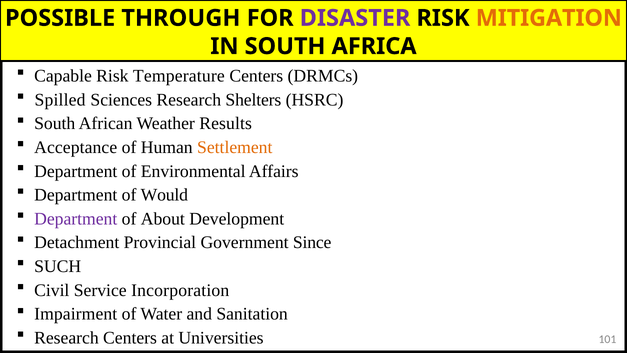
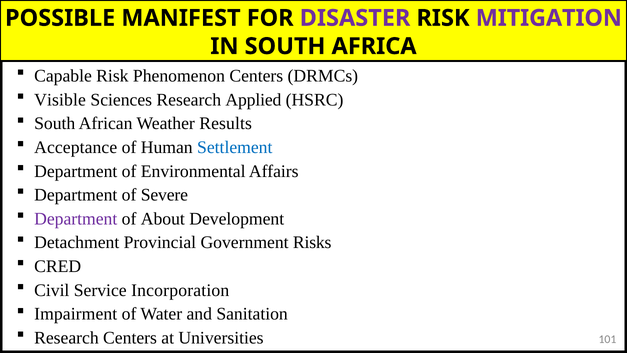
THROUGH: THROUGH -> MANIFEST
MITIGATION colour: orange -> purple
Temperature: Temperature -> Phenomenon
Spilled: Spilled -> Visible
Shelters: Shelters -> Applied
Settlement colour: orange -> blue
Would: Would -> Severe
Since: Since -> Risks
SUCH: SUCH -> CRED
